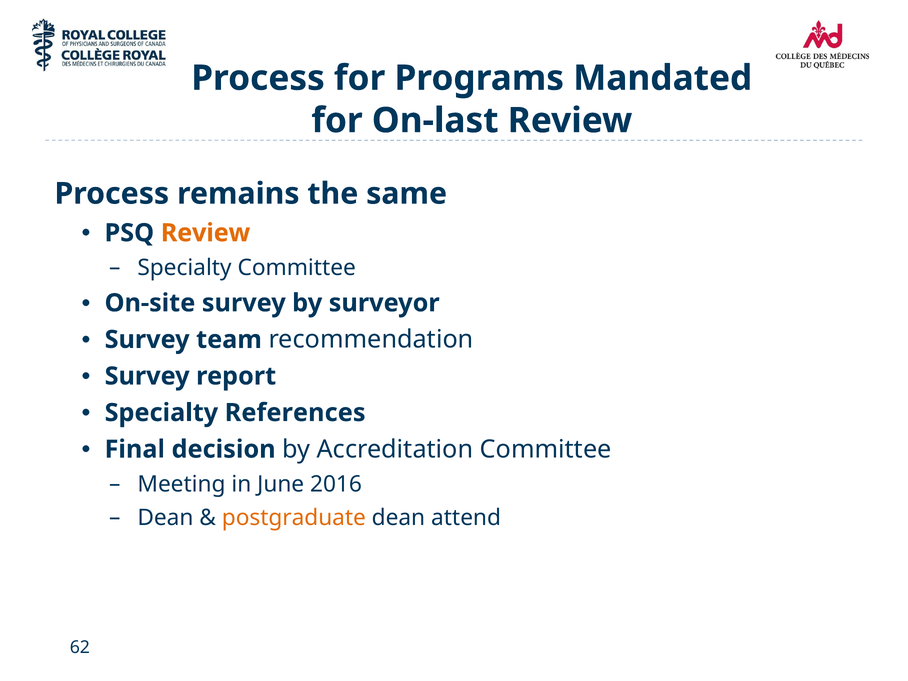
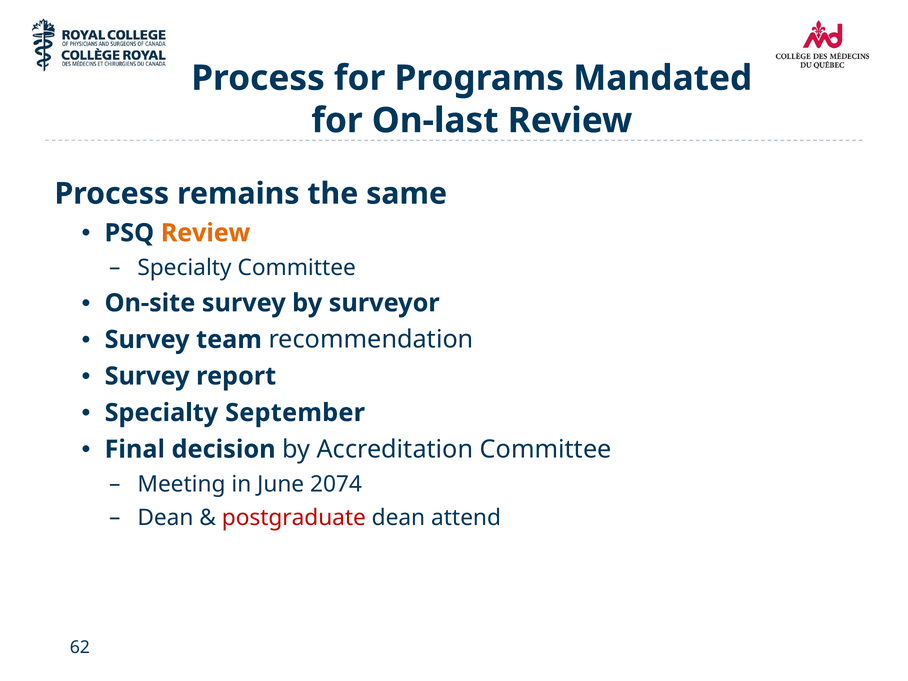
References: References -> September
2016: 2016 -> 2074
postgraduate colour: orange -> red
